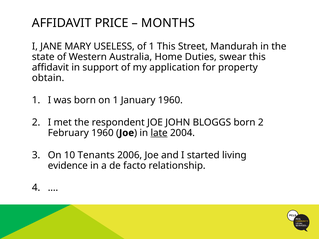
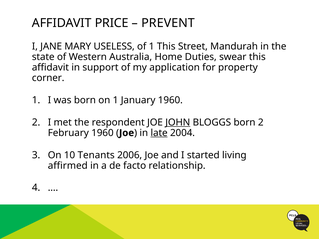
MONTHS: MONTHS -> PREVENT
obtain: obtain -> corner
JOHN underline: none -> present
evidence: evidence -> affirmed
